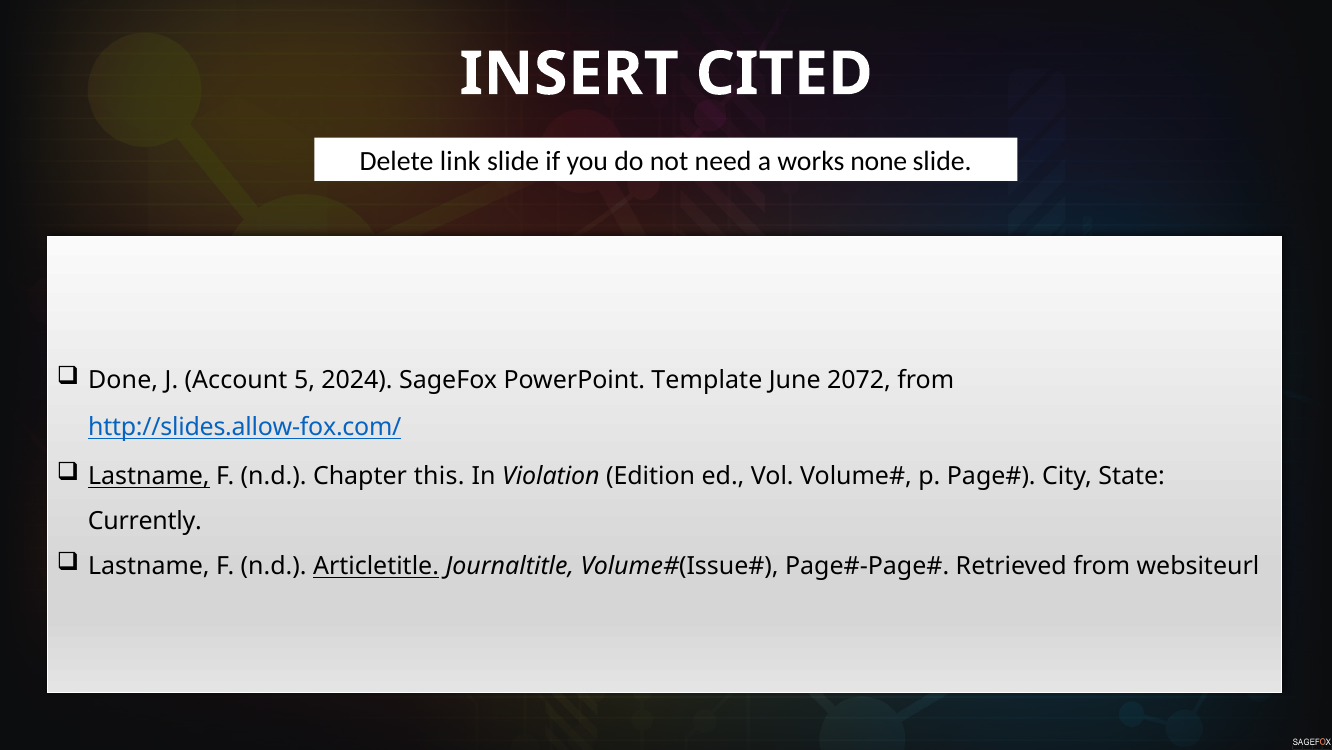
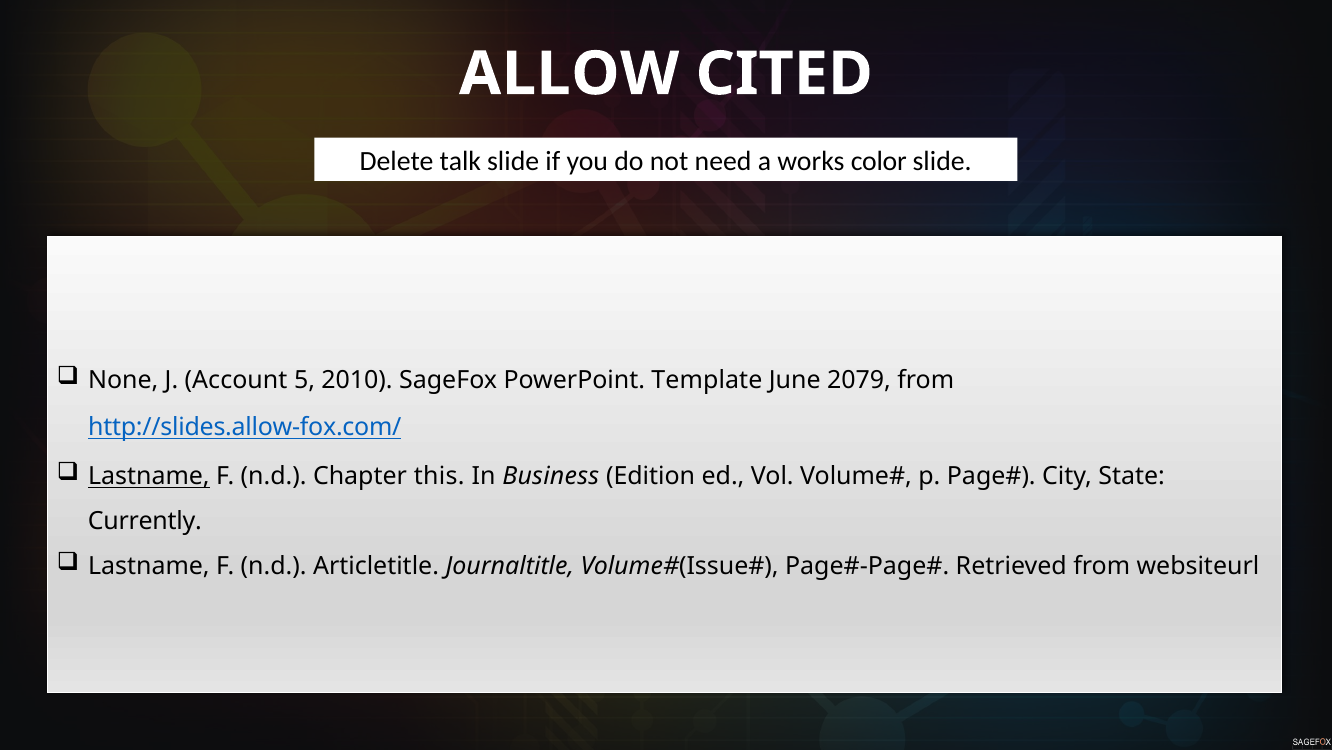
INSERT: INSERT -> ALLOW
link: link -> talk
none: none -> color
Done: Done -> None
2024: 2024 -> 2010
2072: 2072 -> 2079
Violation: Violation -> Business
Articletitle underline: present -> none
